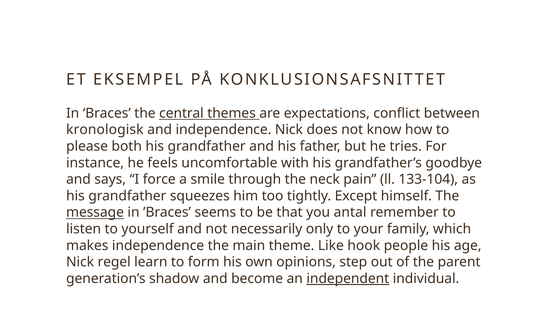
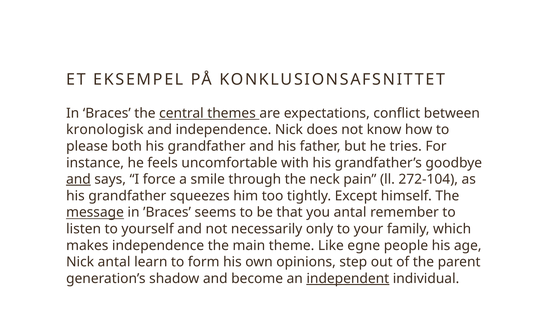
and at (78, 179) underline: none -> present
133-104: 133-104 -> 272-104
hook: hook -> egne
Nick regel: regel -> antal
